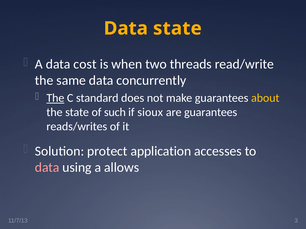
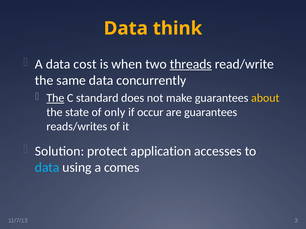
Data state: state -> think
threads underline: none -> present
such: such -> only
sioux: sioux -> occur
data at (47, 168) colour: pink -> light blue
allows: allows -> comes
